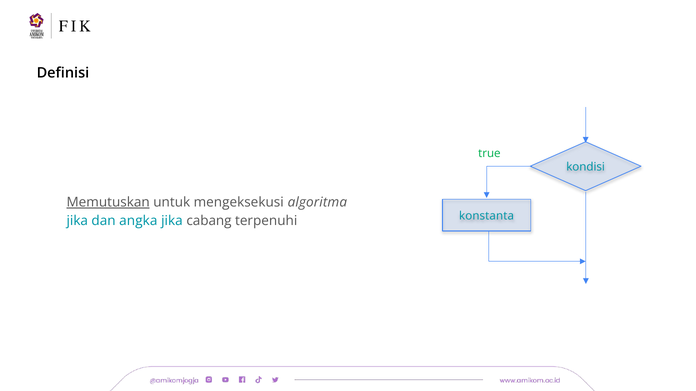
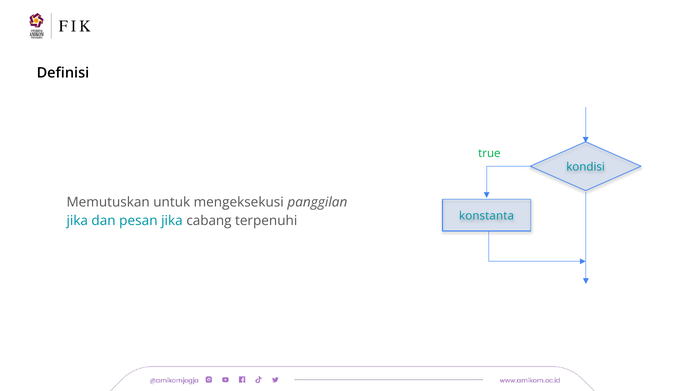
Memutuskan underline: present -> none
algoritma: algoritma -> panggilan
angka: angka -> pesan
